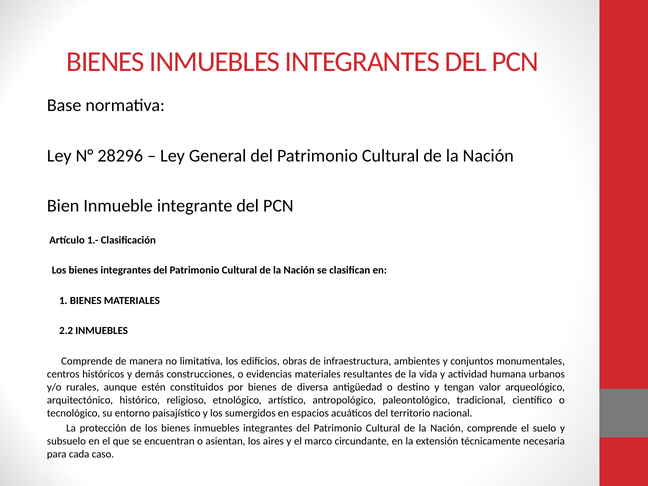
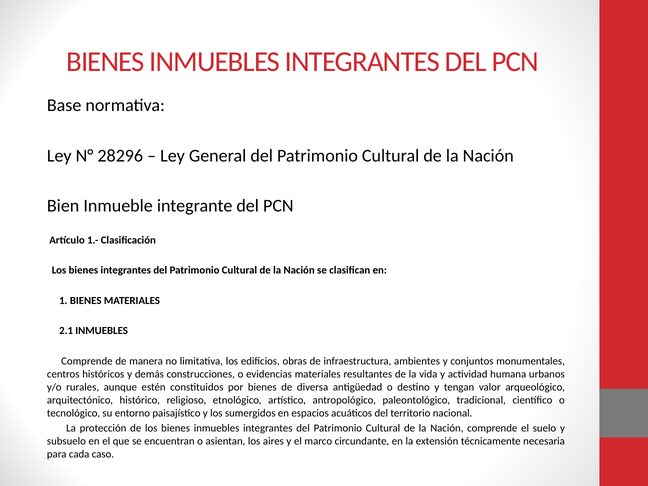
2.2: 2.2 -> 2.1
